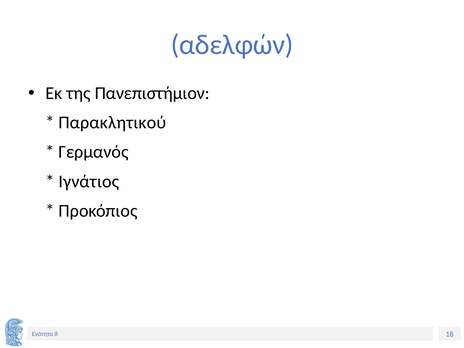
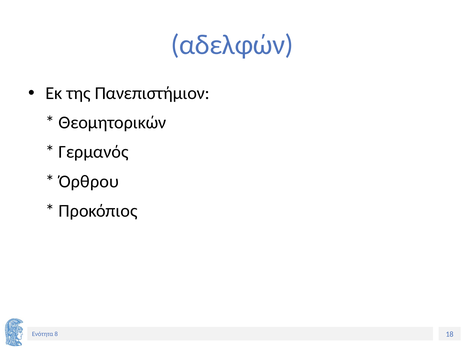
Παρακλητικού: Παρακλητικού -> Θεομητορικών
Ιγνάτιος: Ιγνάτιος -> Όρθρου
